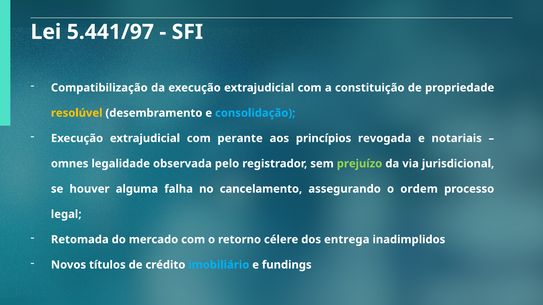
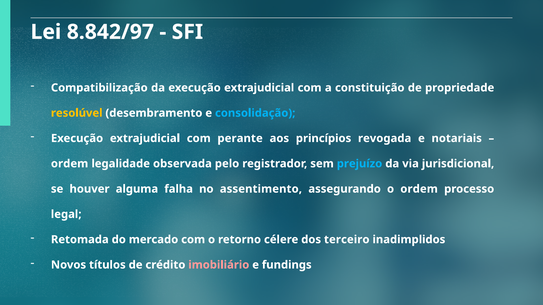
5.441/97: 5.441/97 -> 8.842/97
omnes at (70, 164): omnes -> ordem
prejuízo colour: light green -> light blue
cancelamento: cancelamento -> assentimento
entrega: entrega -> terceiro
imobiliário colour: light blue -> pink
